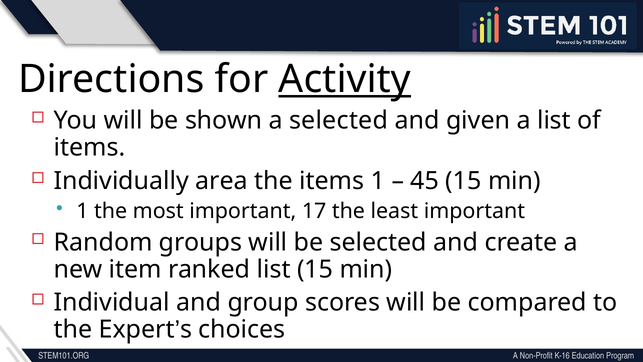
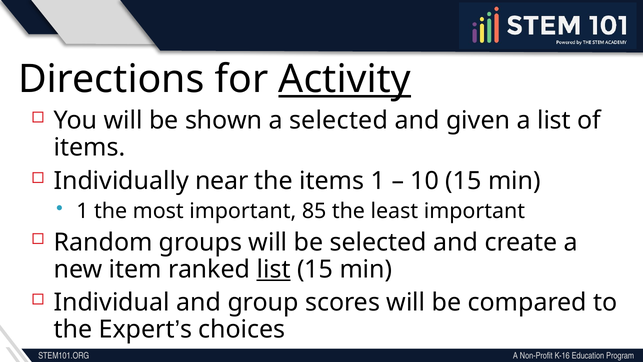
area: area -> near
45: 45 -> 10
17: 17 -> 85
list at (274, 269) underline: none -> present
